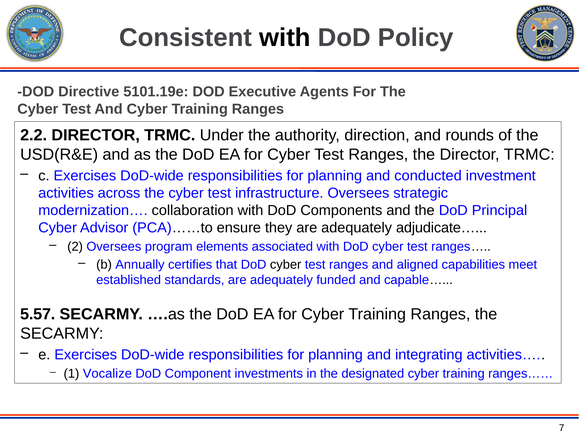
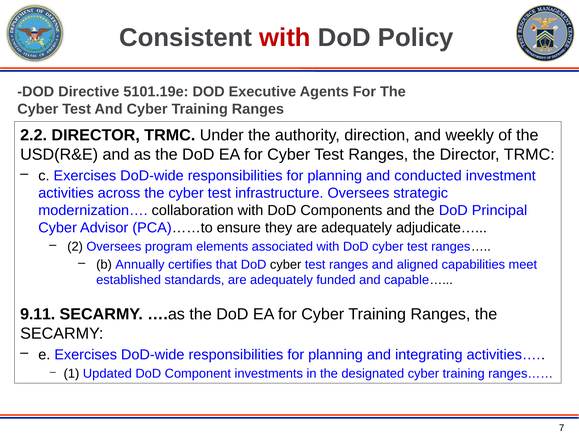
with at (285, 38) colour: black -> red
rounds: rounds -> weekly
5.57: 5.57 -> 9.11
Vocalize: Vocalize -> Updated
